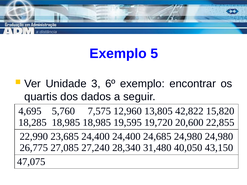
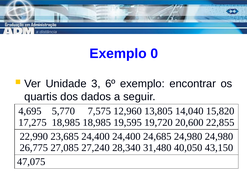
5: 5 -> 0
5,760: 5,760 -> 5,770
42,822: 42,822 -> 14,040
18,285: 18,285 -> 17,275
